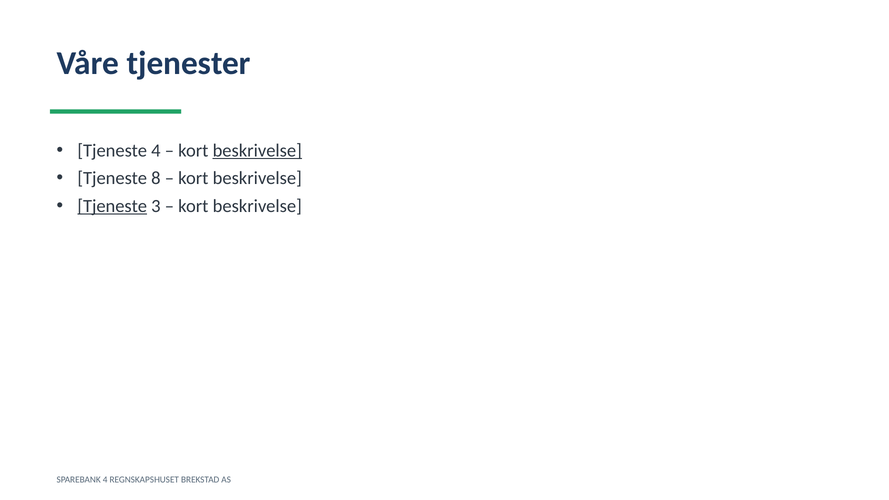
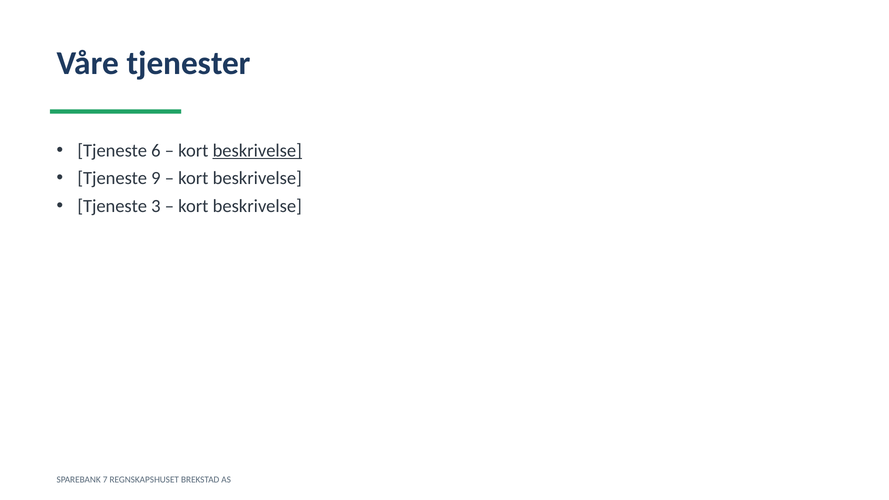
Tjeneste 4: 4 -> 6
8: 8 -> 9
Tjeneste at (112, 206) underline: present -> none
SPAREBANK 4: 4 -> 7
